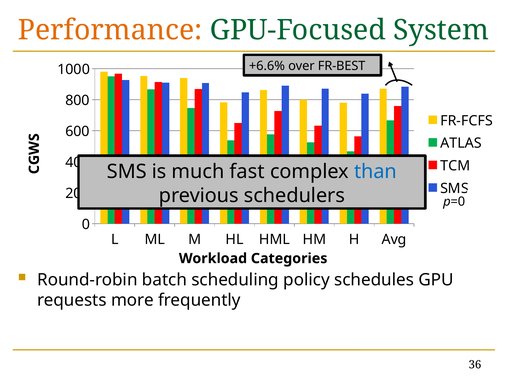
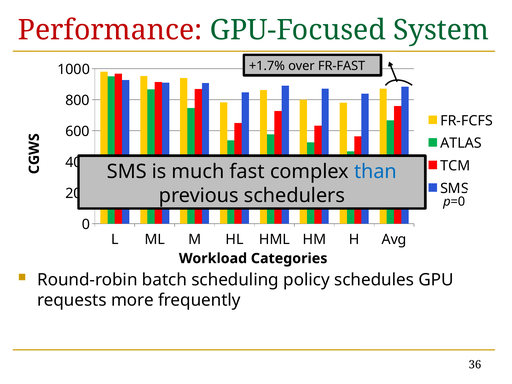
Performance colour: orange -> red
+6.6%: +6.6% -> +1.7%
FR-BEST: FR-BEST -> FR-FAST
